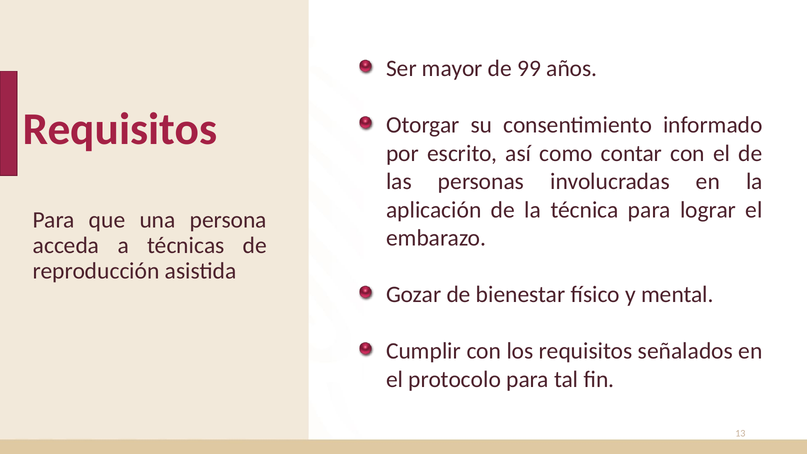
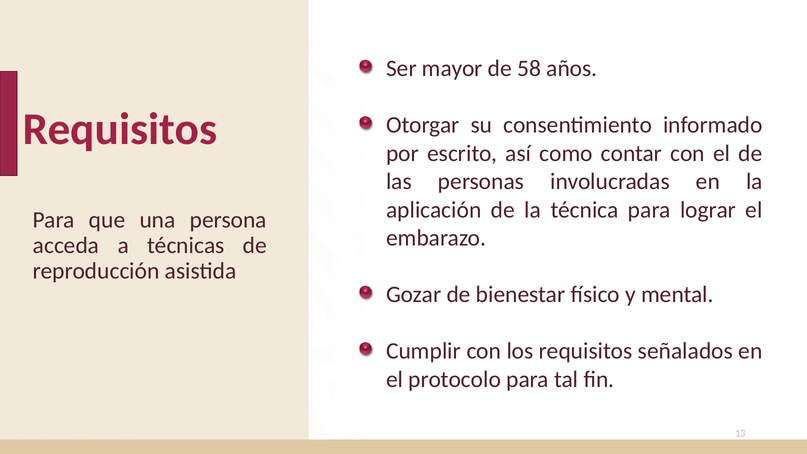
99: 99 -> 58
